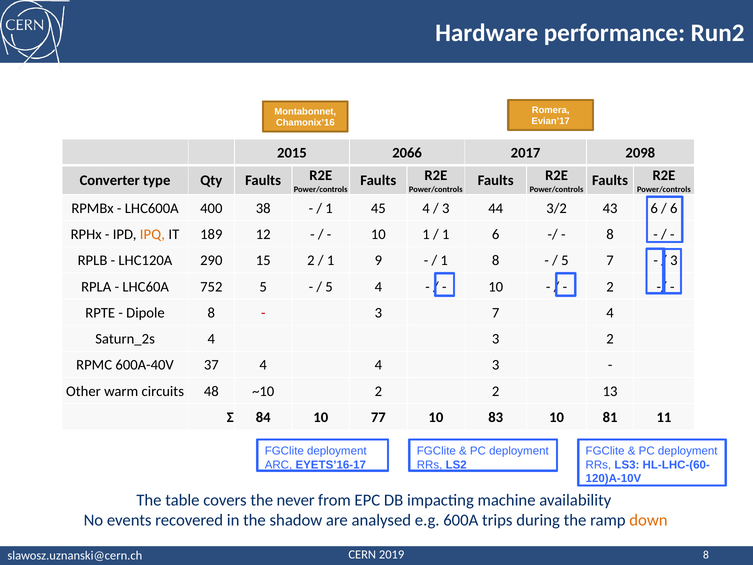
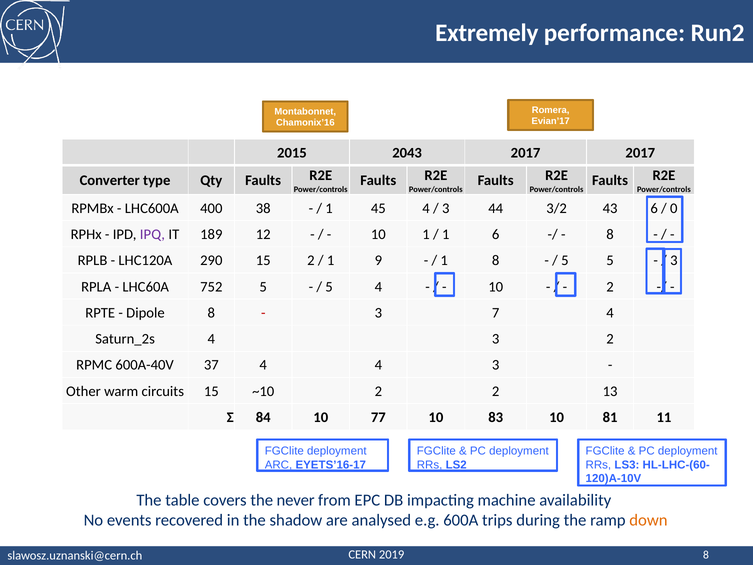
Hardware: Hardware -> Extremely
2066: 2066 -> 2043
2017 2098: 2098 -> 2017
6 at (674, 208): 6 -> 0
IPQ colour: orange -> purple
5 7: 7 -> 5
circuits 48: 48 -> 15
